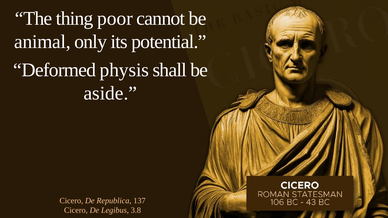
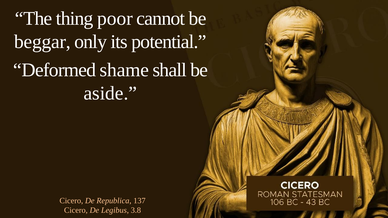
animal: animal -> beggar
physis: physis -> shame
